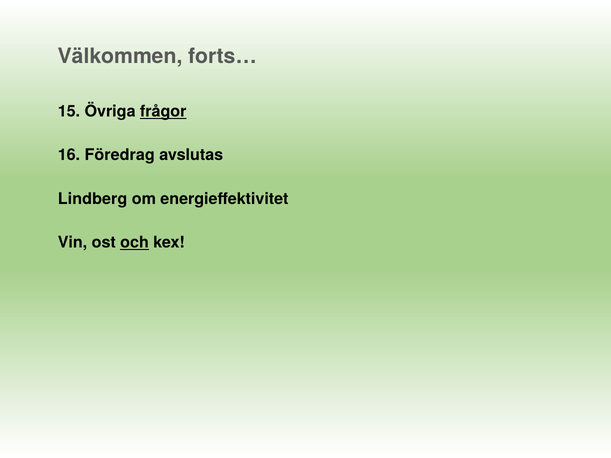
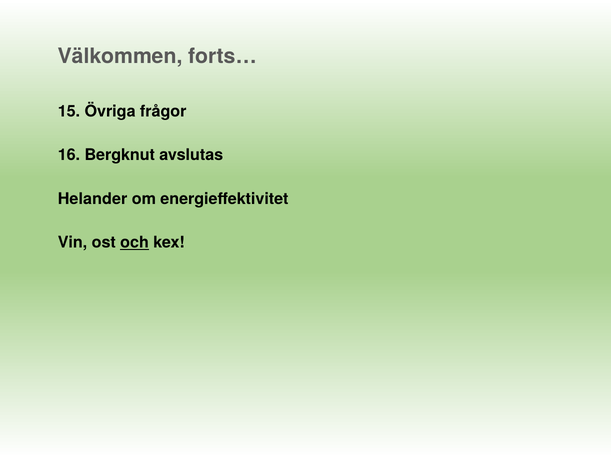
frågor underline: present -> none
Föredrag: Föredrag -> Bergknut
Lindberg: Lindberg -> Helander
